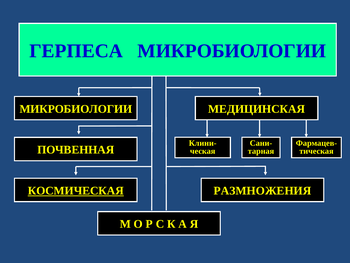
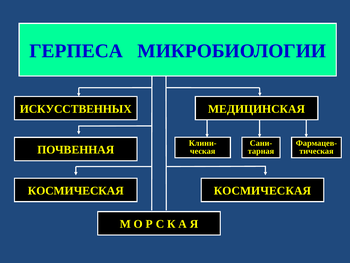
МИКРОБИОЛОГИИ at (76, 109): МИКРОБИОЛОГИИ -> ИСКУССТВЕННЫХ
КОСМИЧЕСКАЯ at (76, 190) underline: present -> none
РАЗМНОЖЕНИЯ at (262, 190): РАЗМНОЖЕНИЯ -> КОСМИЧЕСКАЯ
